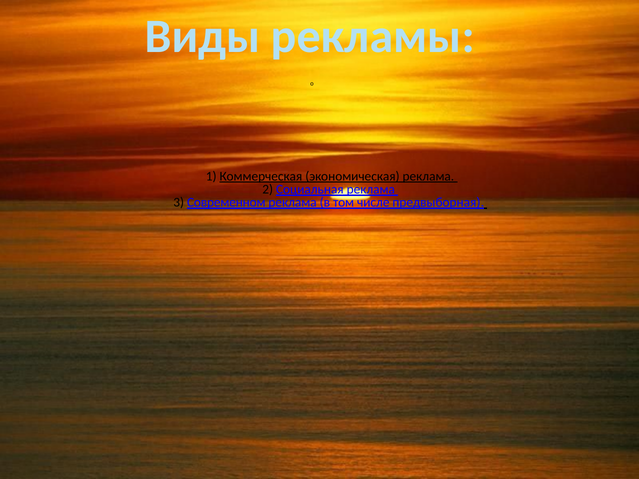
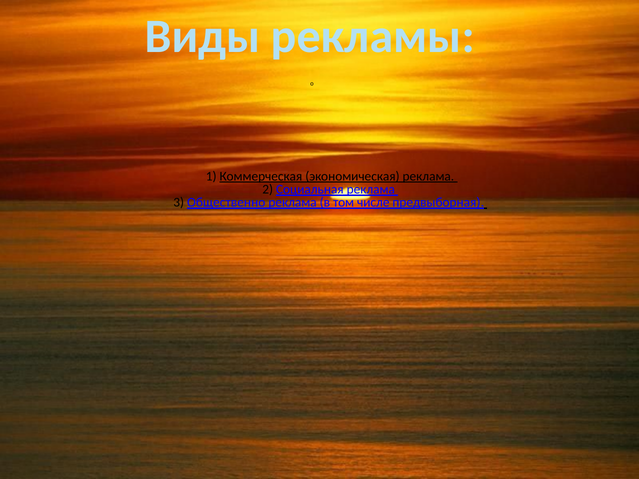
Современном: Современном -> Общественно
